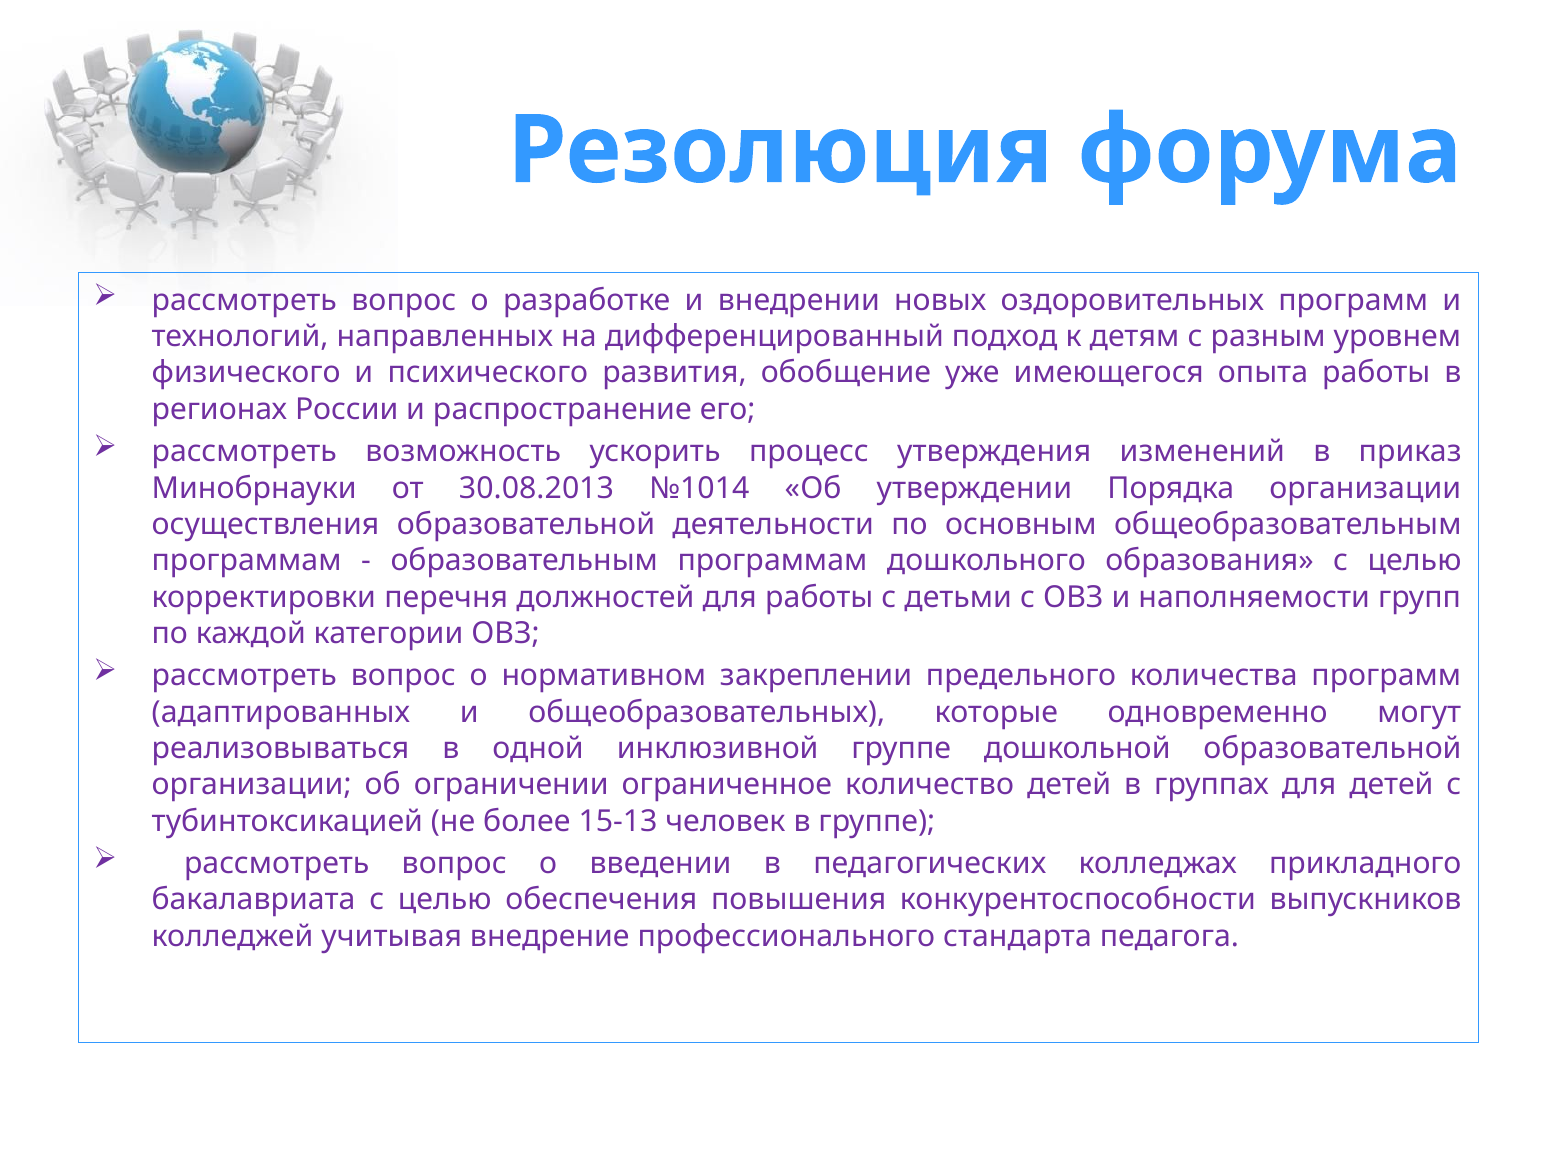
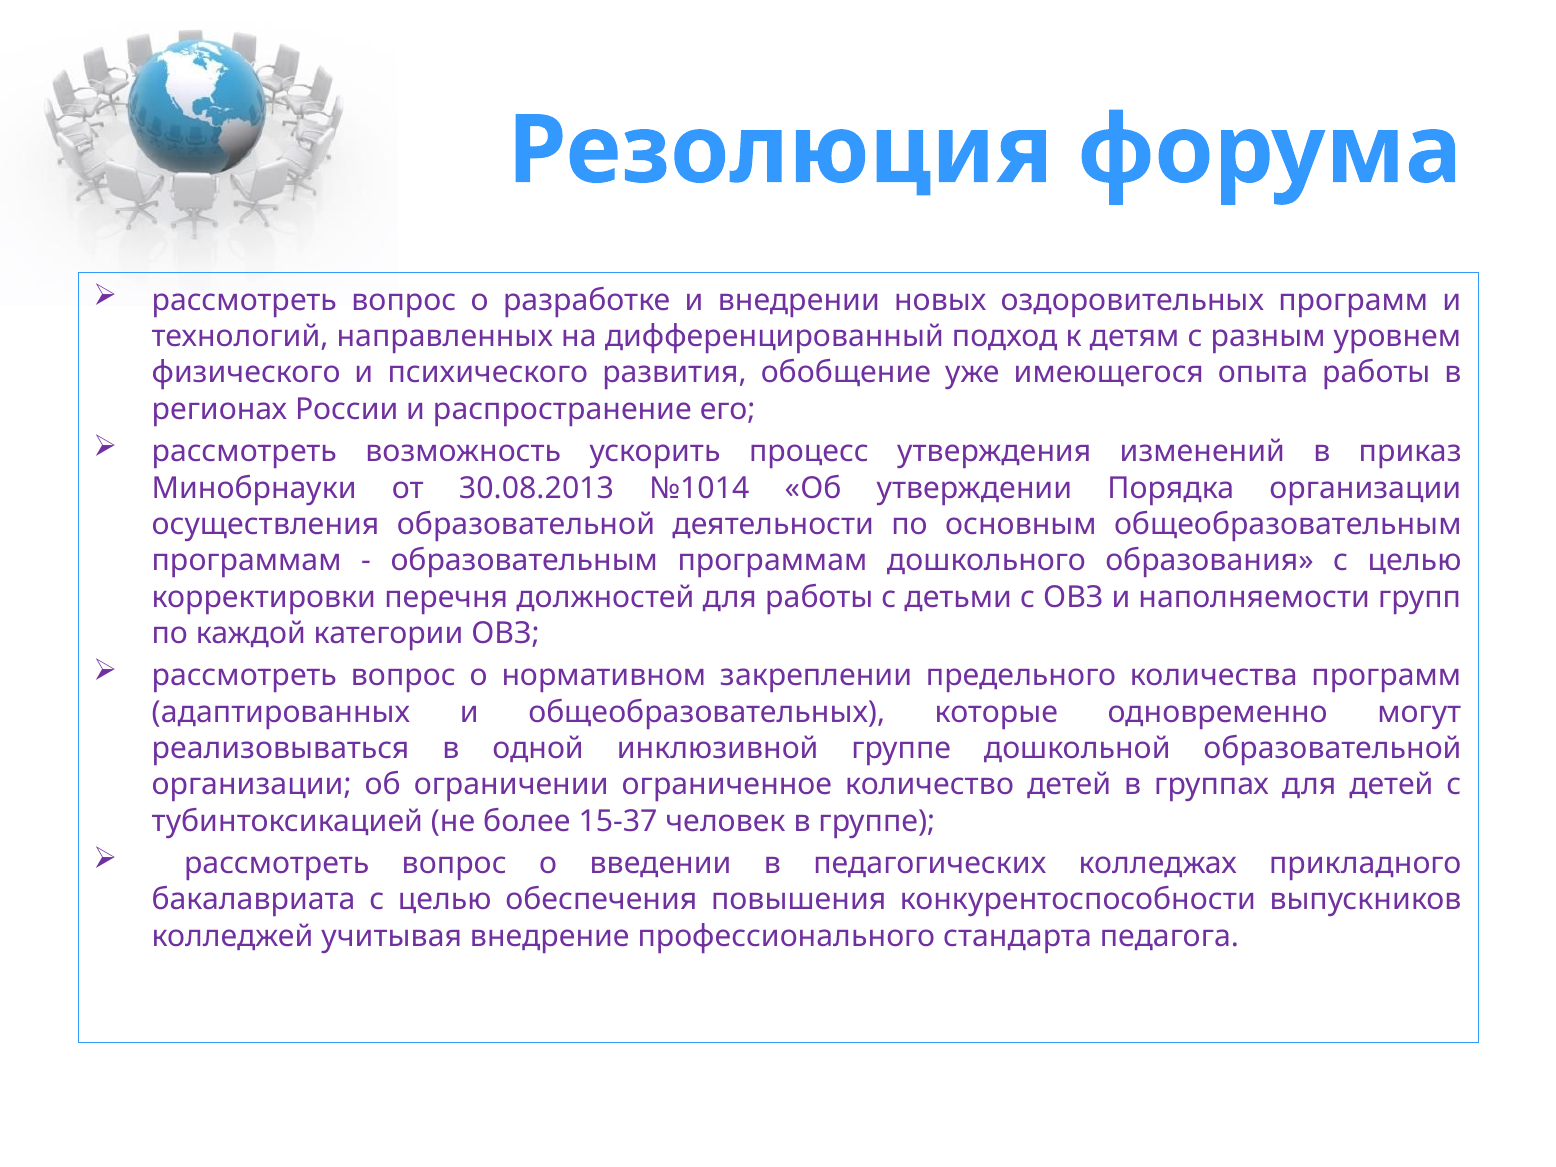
15-13: 15-13 -> 15-37
